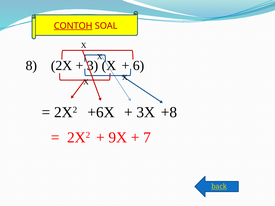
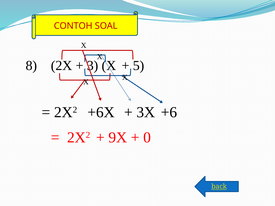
CONTOH underline: present -> none
6: 6 -> 5
+8: +8 -> +6
7: 7 -> 0
